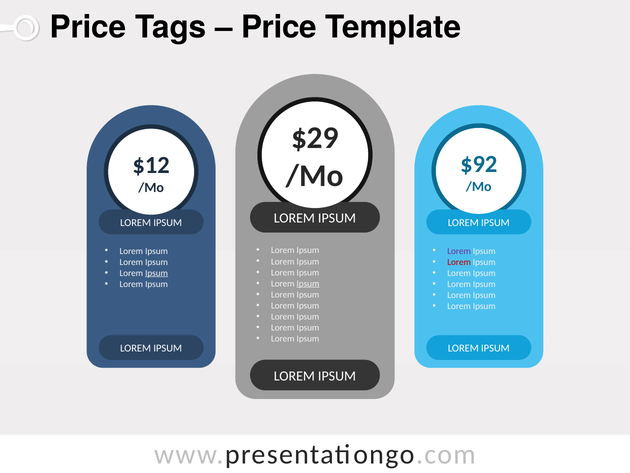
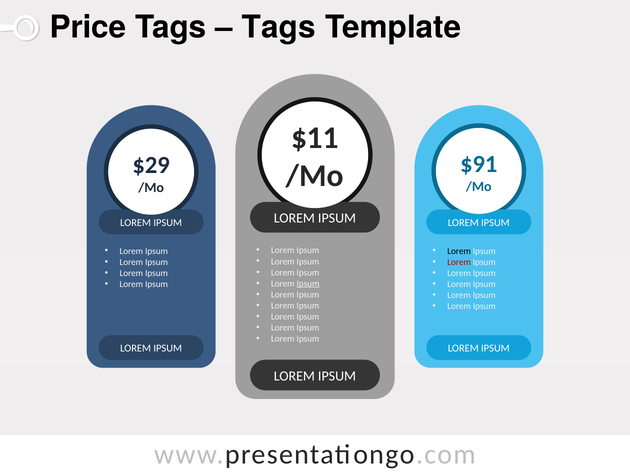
Price at (279, 27): Price -> Tags
$29: $29 -> $11
$92: $92 -> $91
$12: $12 -> $29
Lorem at (459, 251) colour: purple -> black
Ipsum at (157, 273) underline: present -> none
